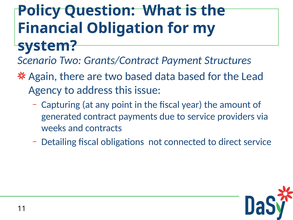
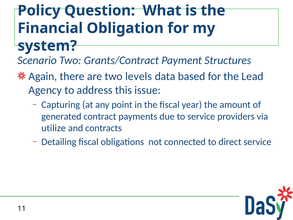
two based: based -> levels
weeks: weeks -> utilize
